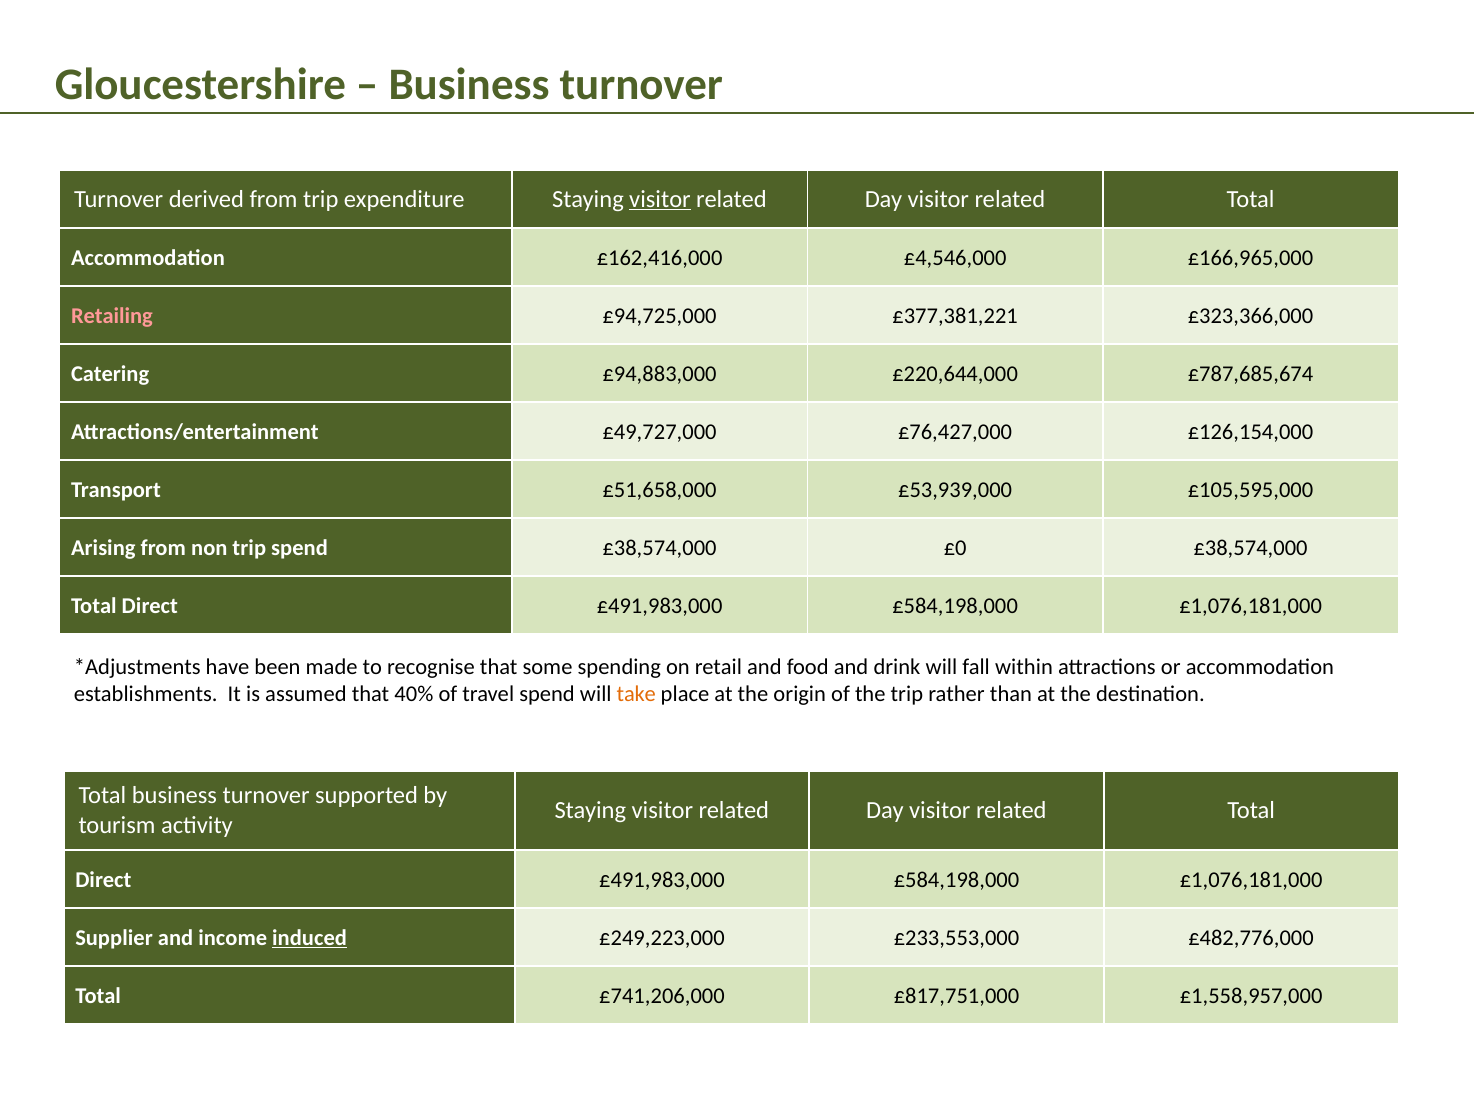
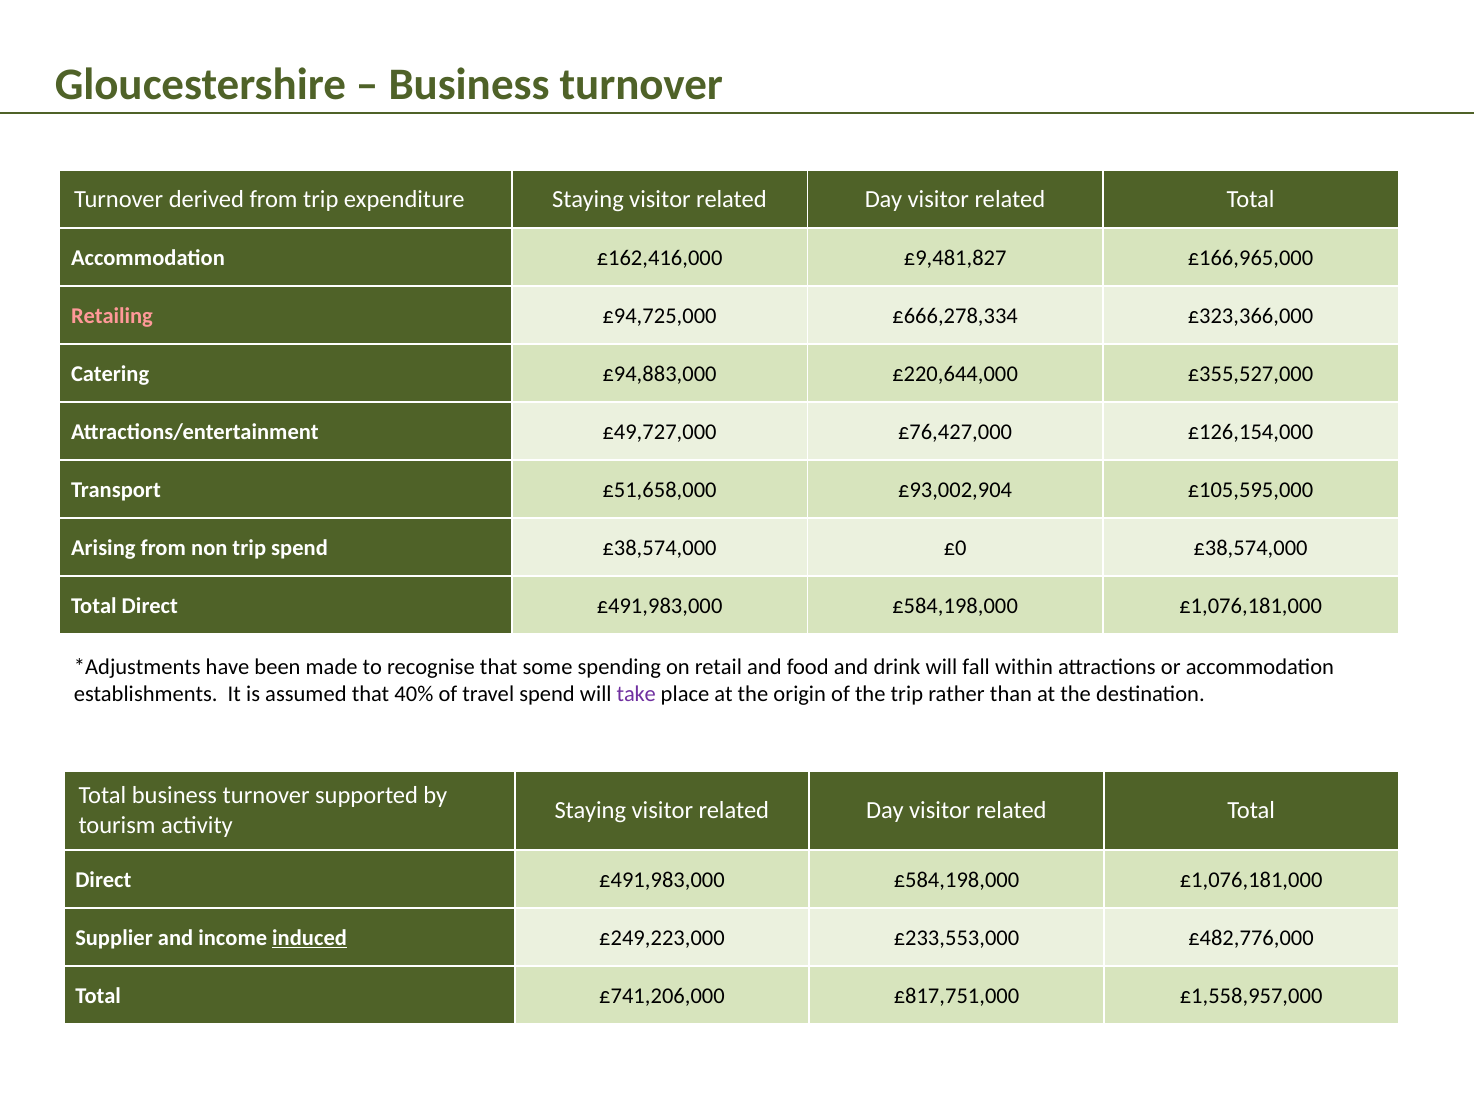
visitor at (660, 199) underline: present -> none
£4,546,000: £4,546,000 -> £9,481,827
£377,381,221: £377,381,221 -> £666,278,334
£787,685,674: £787,685,674 -> £355,527,000
£53,939,000: £53,939,000 -> £93,002,904
take colour: orange -> purple
